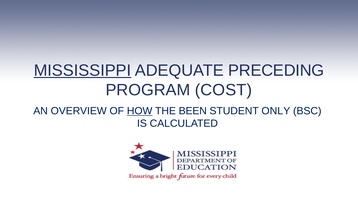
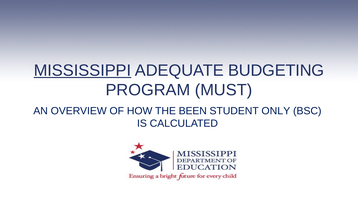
PRECEDING: PRECEDING -> BUDGETING
COST: COST -> MUST
HOW underline: present -> none
